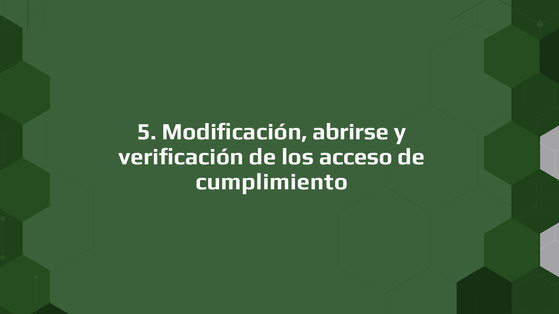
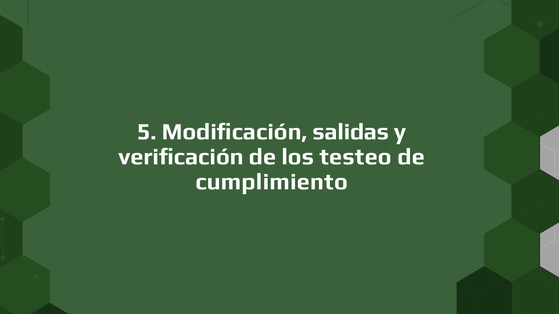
abrirse: abrirse -> salidas
acceso: acceso -> testeo
